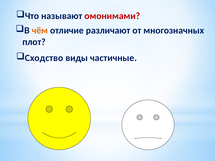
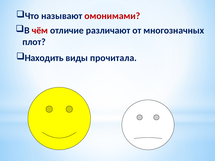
чём colour: orange -> red
Сходство: Сходство -> Находить
частичные: частичные -> прочитала
